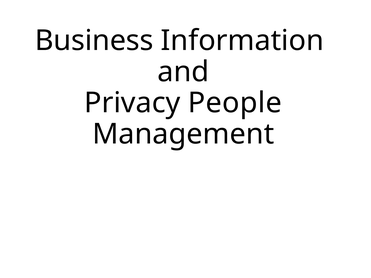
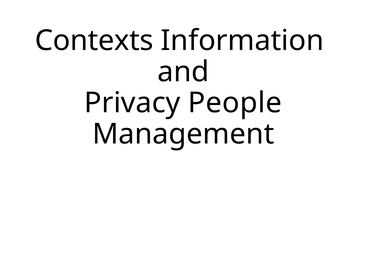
Business: Business -> Contexts
